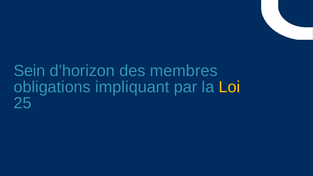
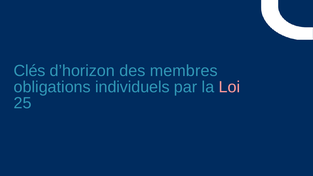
Sein: Sein -> Clés
impliquant: impliquant -> individuels
Loi colour: yellow -> pink
